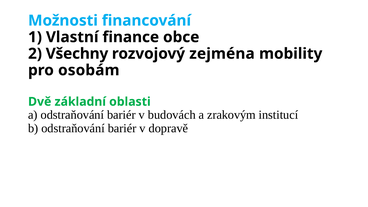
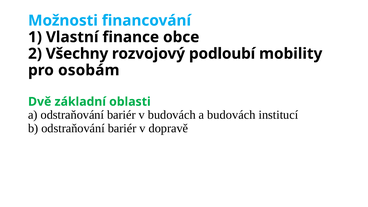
zejména: zejména -> podloubí
a zrakovým: zrakovým -> budovách
